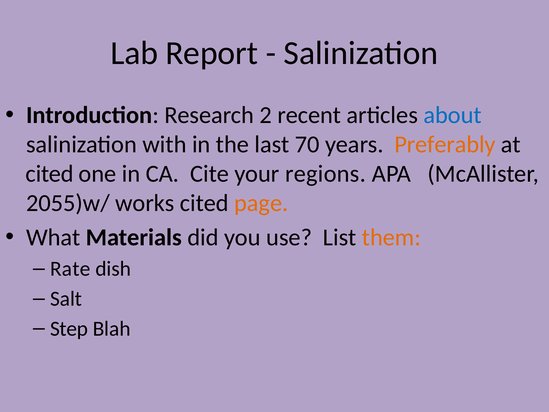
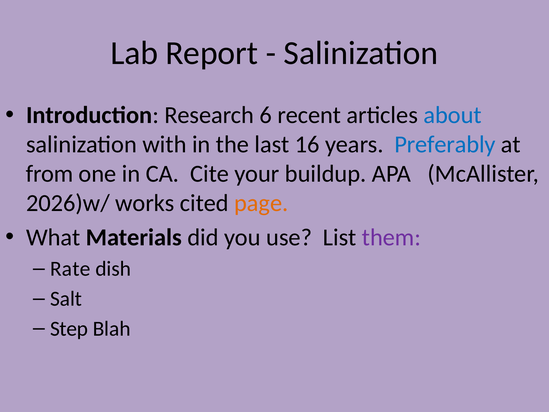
2: 2 -> 6
70: 70 -> 16
Preferably colour: orange -> blue
cited at (50, 174): cited -> from
regions: regions -> buildup
2055)w/: 2055)w/ -> 2026)w/
them colour: orange -> purple
